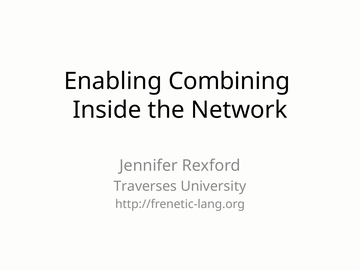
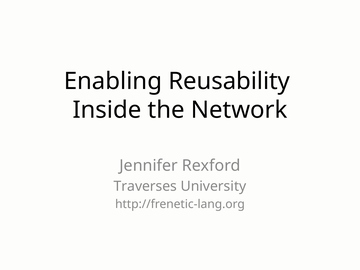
Combining: Combining -> Reusability
